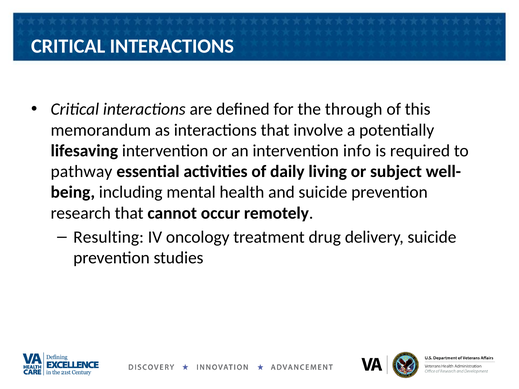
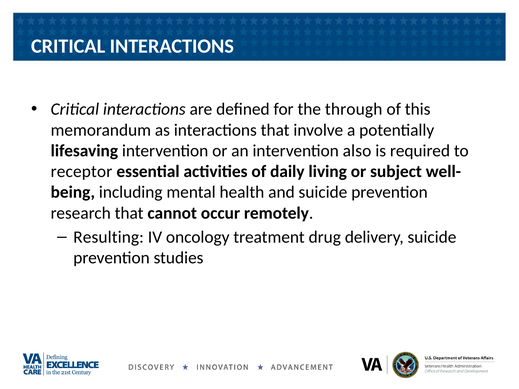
info: info -> also
pathway: pathway -> receptor
